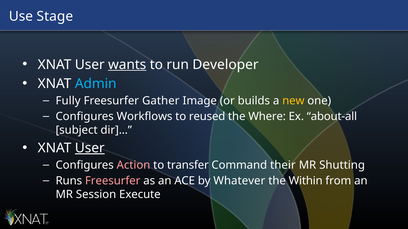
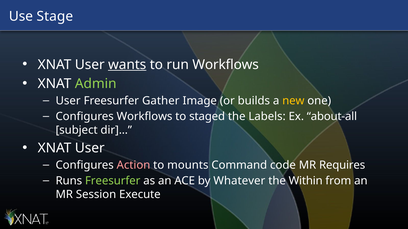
run Developer: Developer -> Workflows
Admin colour: light blue -> light green
Fully at (68, 101): Fully -> User
reused: reused -> staged
Where: Where -> Labels
User at (90, 148) underline: present -> none
transfer: transfer -> mounts
their: their -> code
Shutting: Shutting -> Requires
Freesurfer at (113, 181) colour: pink -> light green
